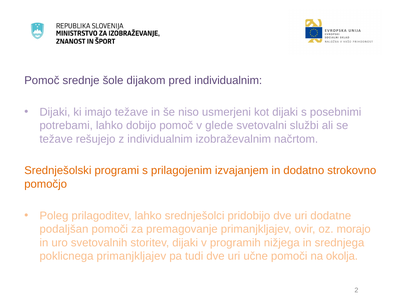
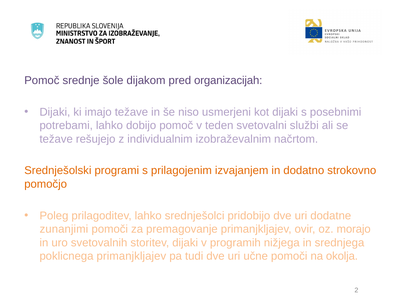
pred individualnim: individualnim -> organizacijah
glede: glede -> teden
podaljšan: podaljšan -> zunanjimi
